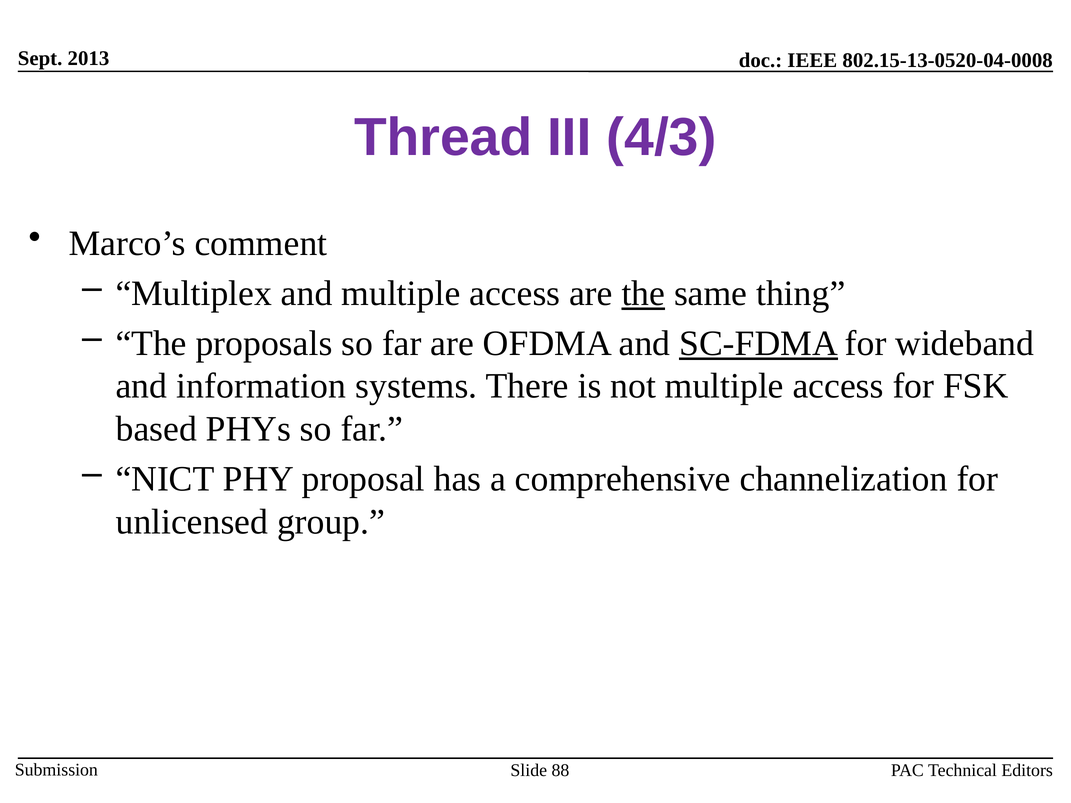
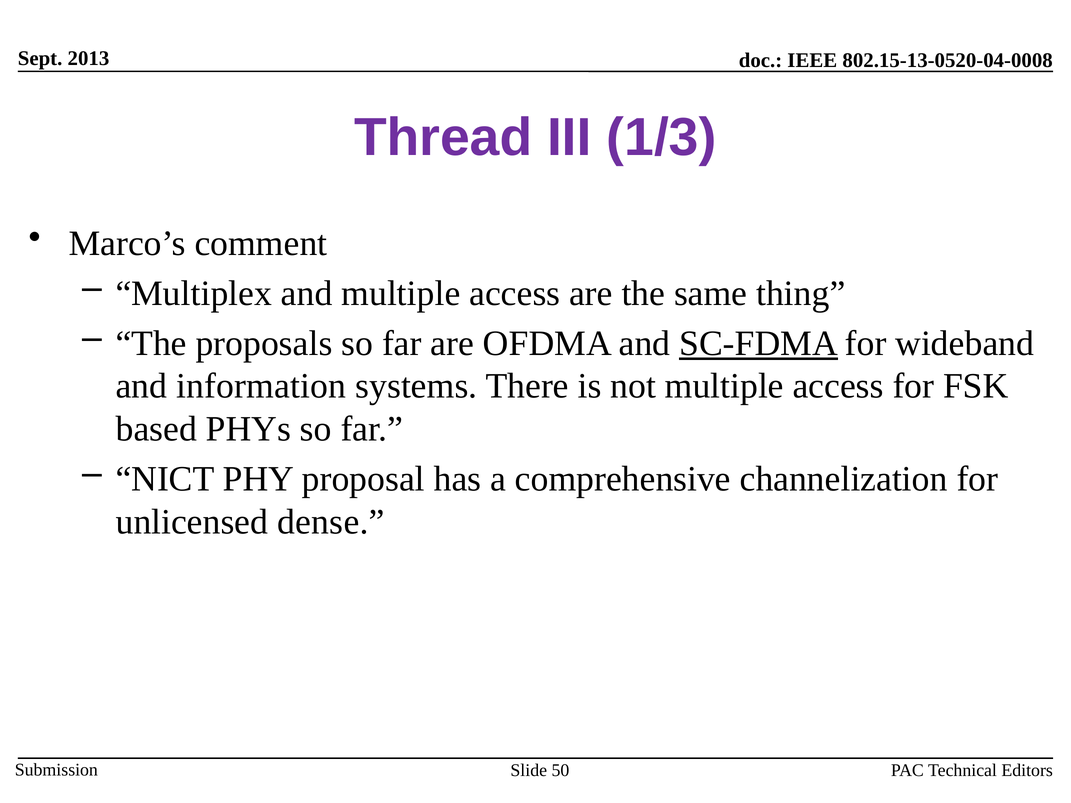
4/3: 4/3 -> 1/3
the at (643, 293) underline: present -> none
group: group -> dense
88: 88 -> 50
